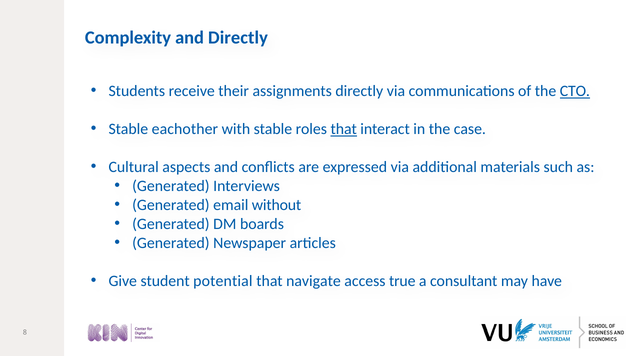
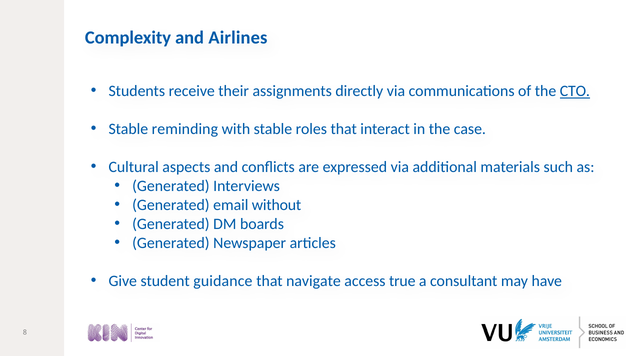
and Directly: Directly -> Airlines
eachother: eachother -> reminding
that at (344, 129) underline: present -> none
potential: potential -> guidance
